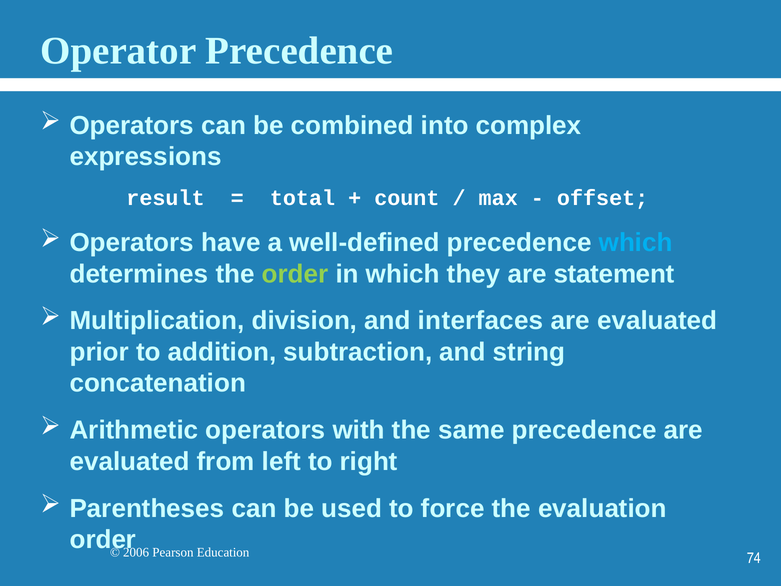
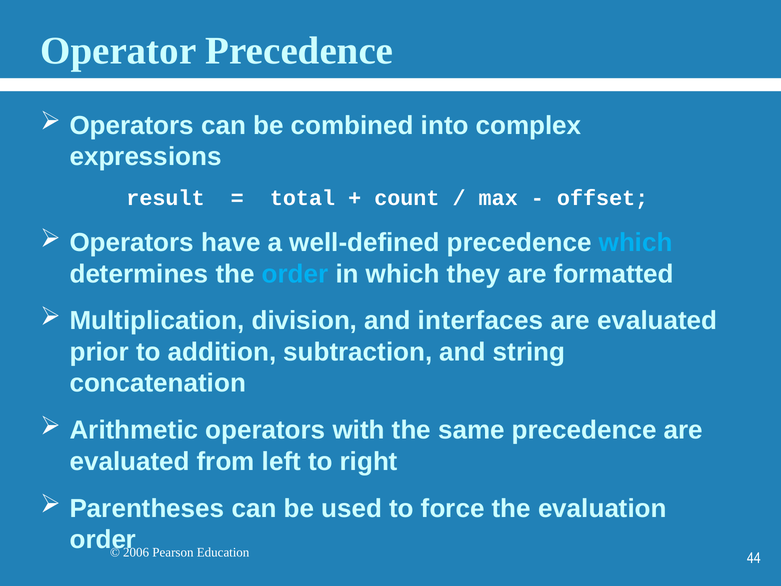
order at (295, 274) colour: light green -> light blue
statement: statement -> formatted
74: 74 -> 44
